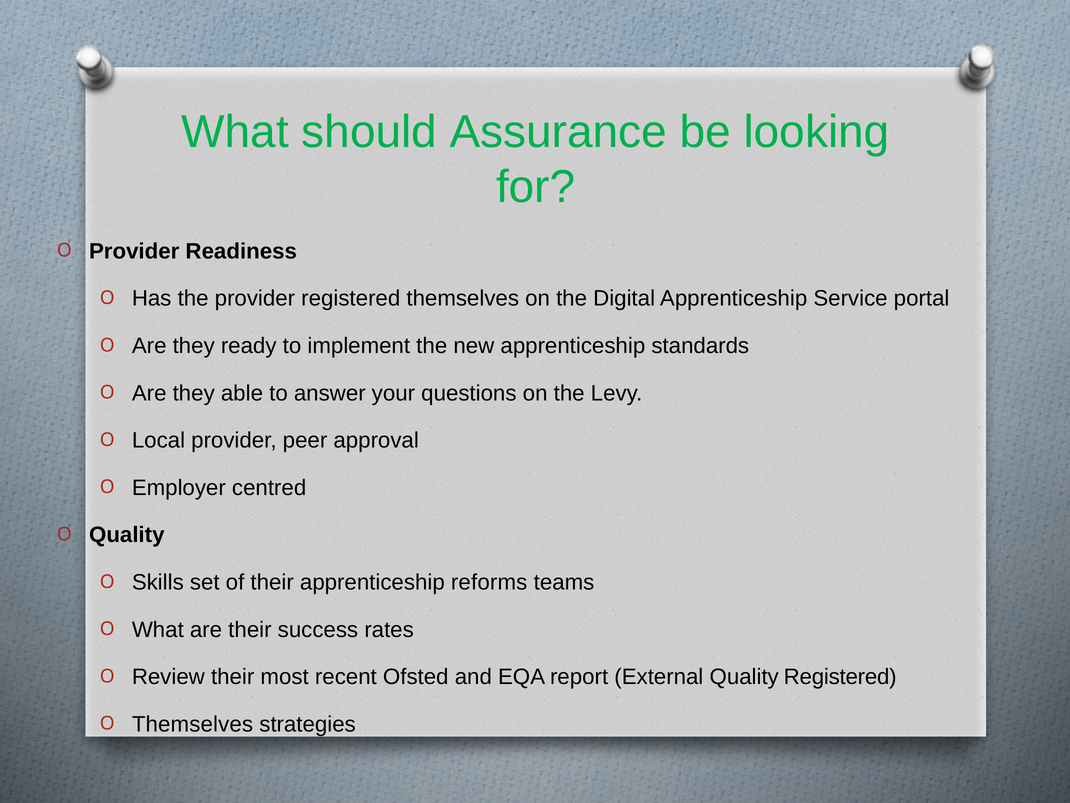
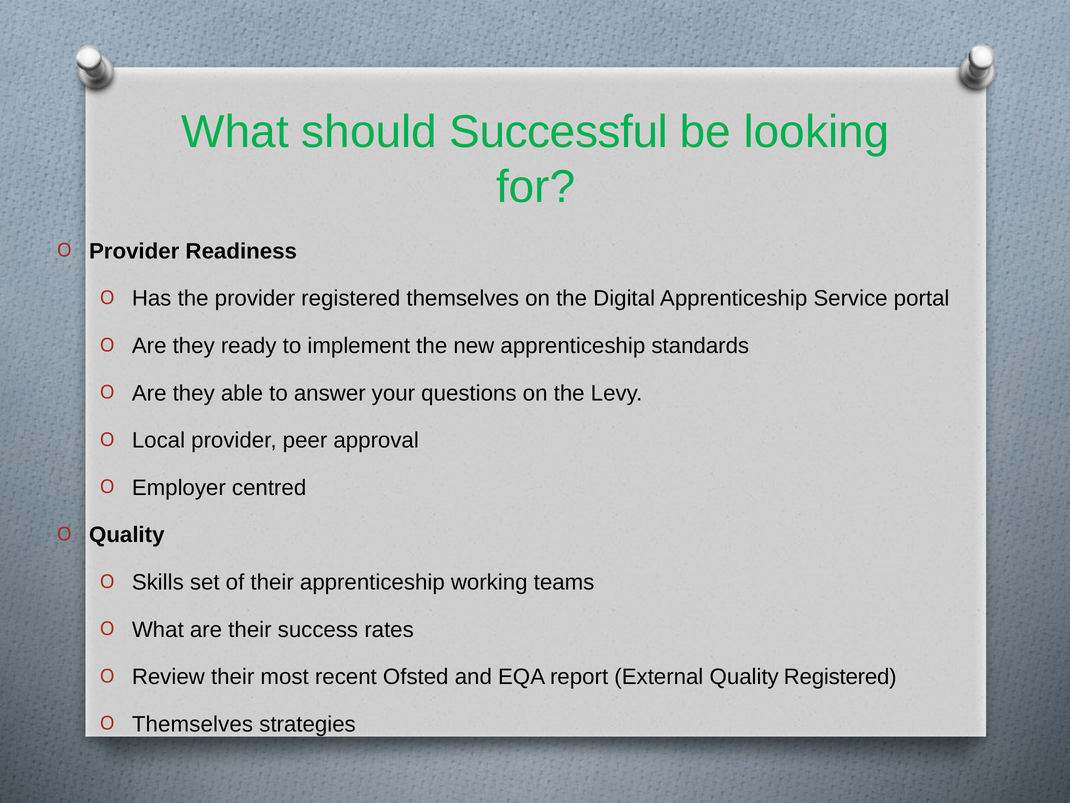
Assurance: Assurance -> Successful
reforms: reforms -> working
